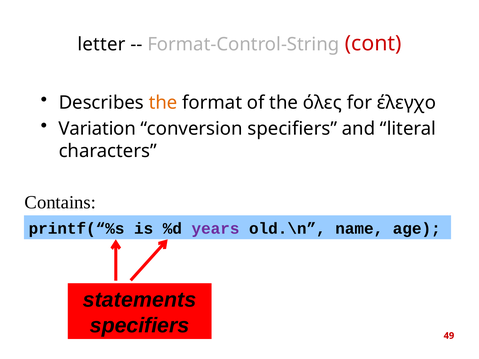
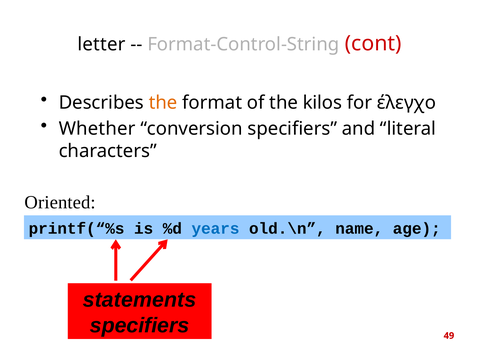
όλες: όλες -> kilos
Variation: Variation -> Whether
Contains: Contains -> Oriented
years colour: purple -> blue
